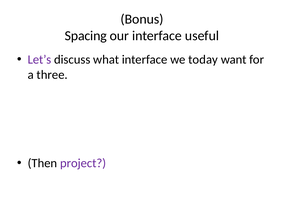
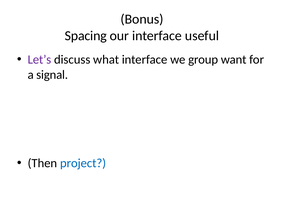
today: today -> group
three: three -> signal
project colour: purple -> blue
